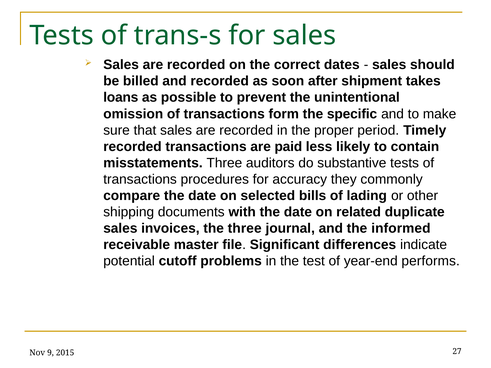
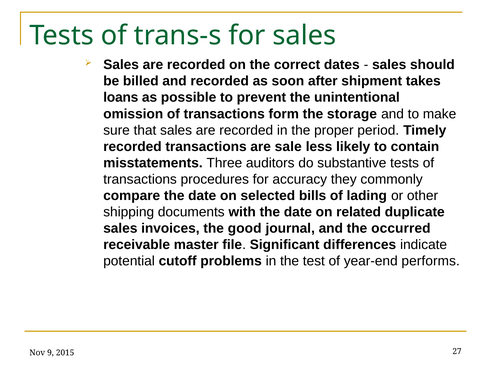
specific: specific -> storage
paid: paid -> sale
the three: three -> good
informed: informed -> occurred
